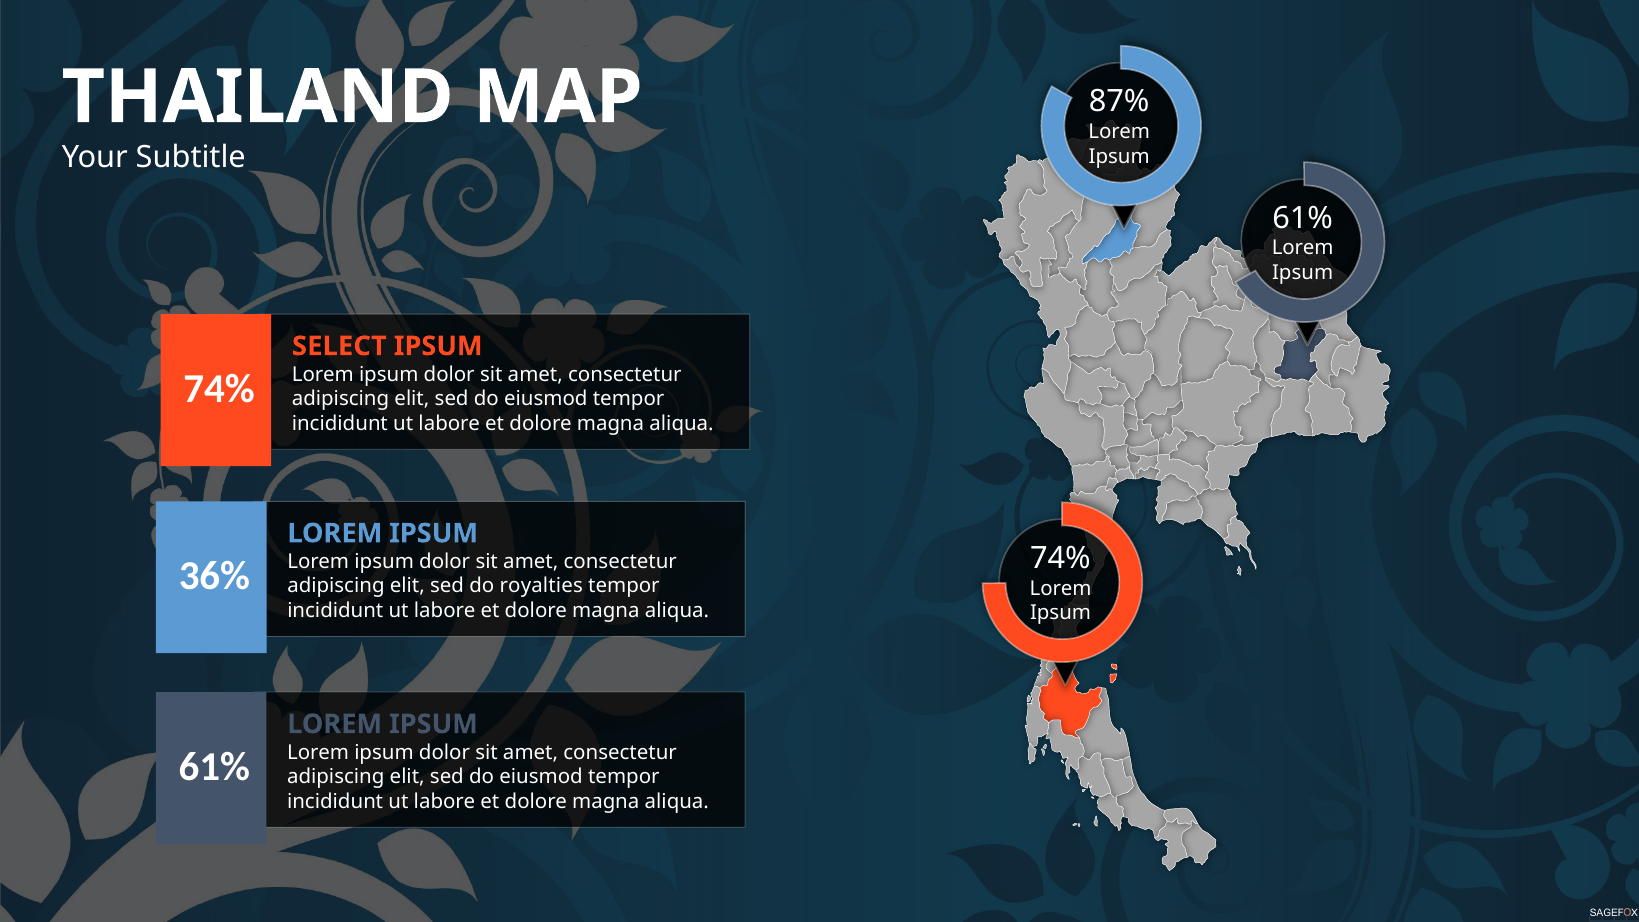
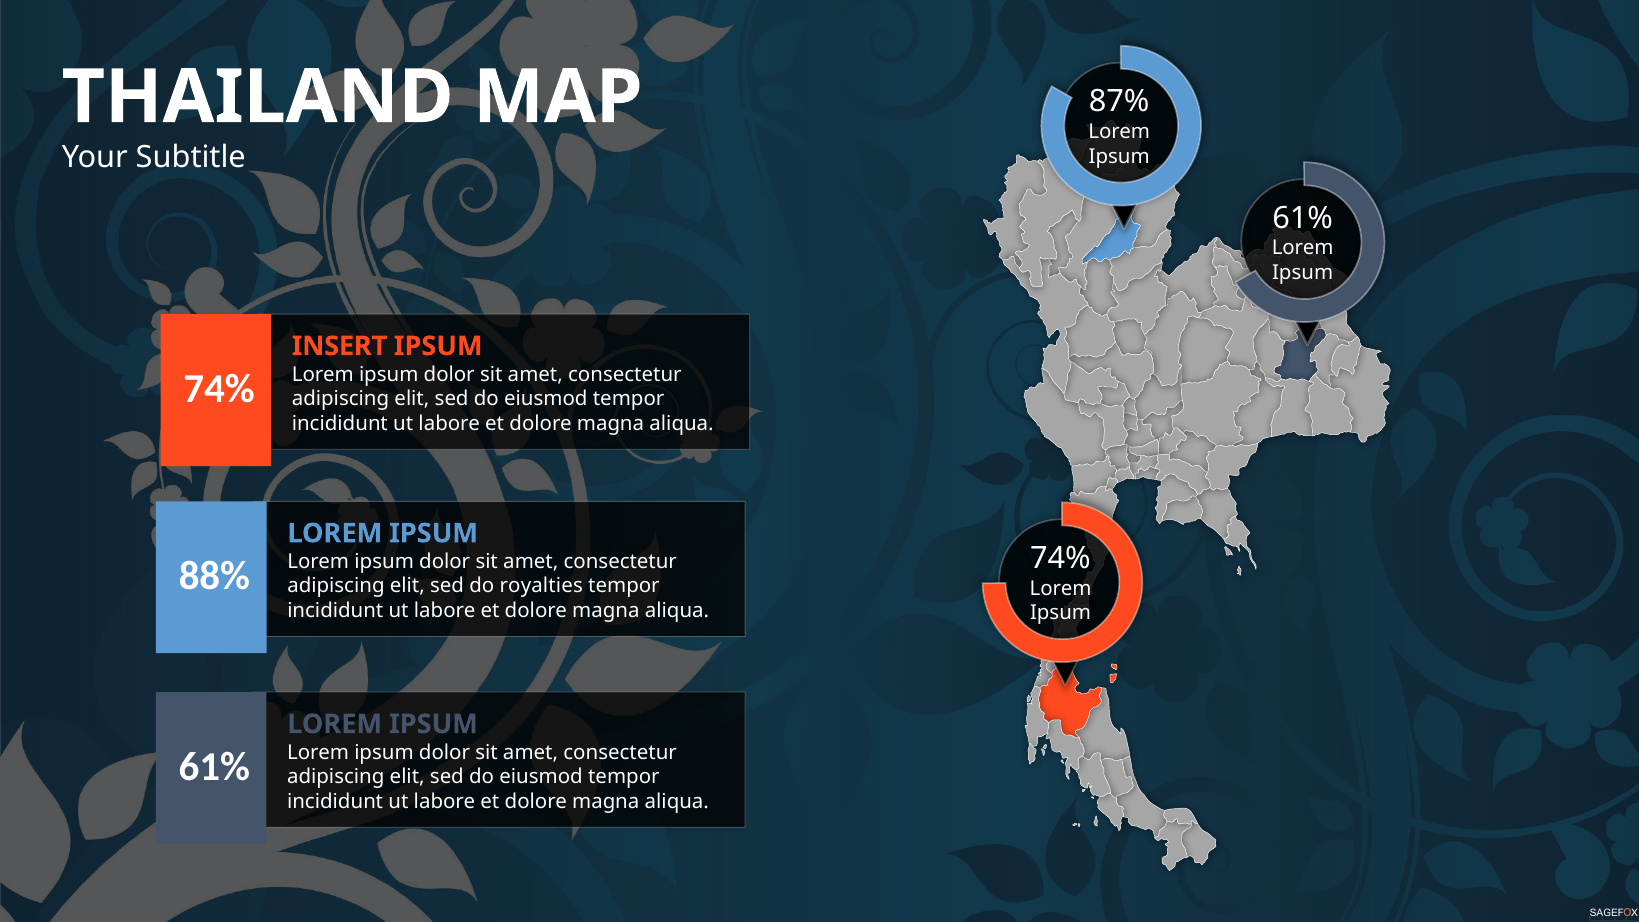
SELECT: SELECT -> INSERT
36%: 36% -> 88%
